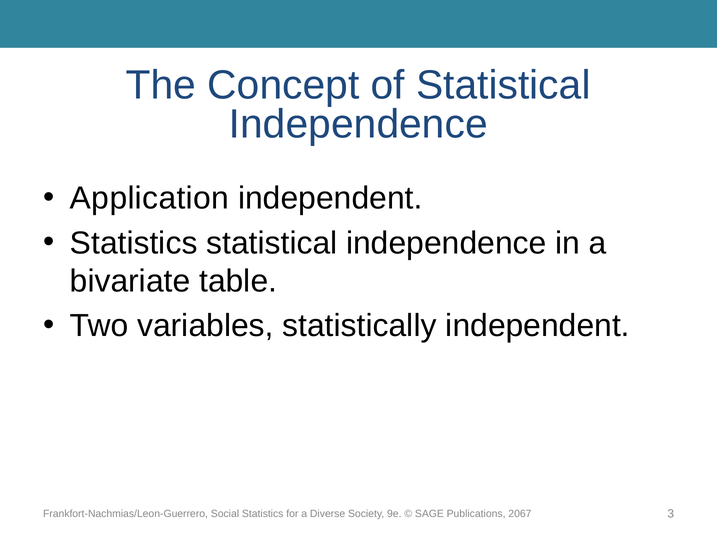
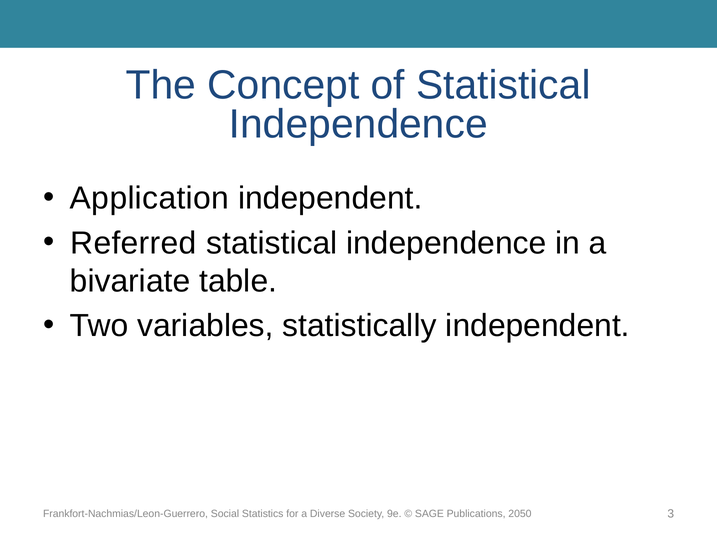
Statistics at (134, 243): Statistics -> Referred
2067: 2067 -> 2050
